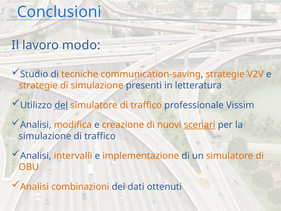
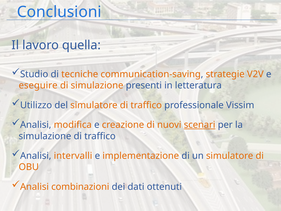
modo: modo -> quella
strategie at (38, 85): strategie -> eseguire
del underline: present -> none
